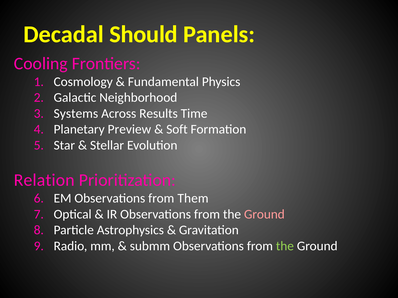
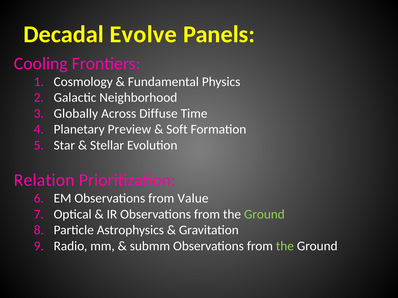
Should: Should -> Evolve
Systems: Systems -> Globally
Results: Results -> Diffuse
Them: Them -> Value
Ground at (264, 214) colour: pink -> light green
